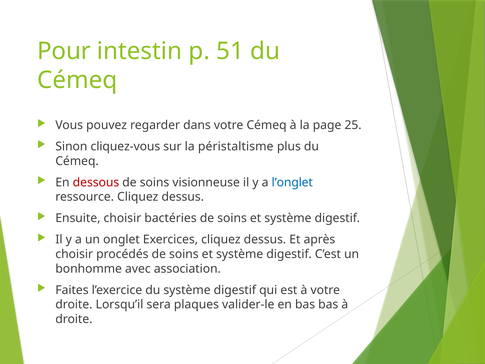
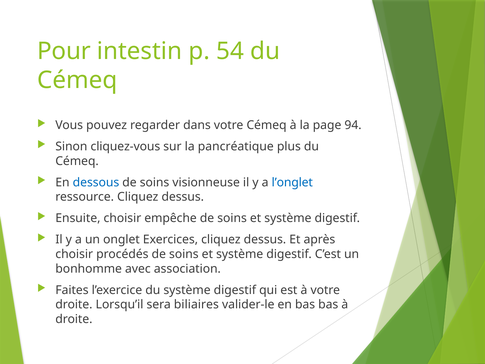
51: 51 -> 54
25: 25 -> 94
péristaltisme: péristaltisme -> pancréatique
dessous colour: red -> blue
bactéries: bactéries -> empêche
plaques: plaques -> biliaires
